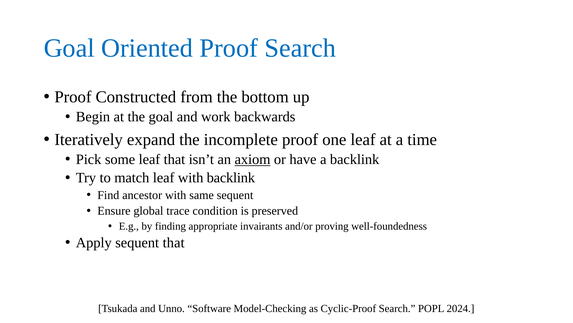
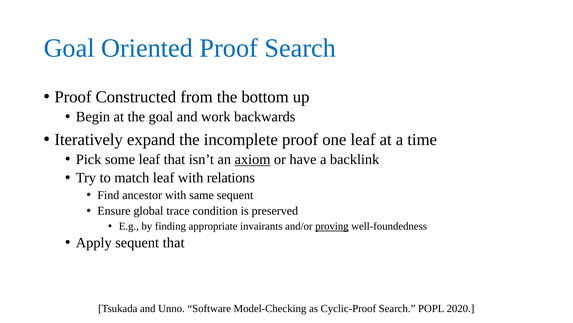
with backlink: backlink -> relations
proving underline: none -> present
2024: 2024 -> 2020
